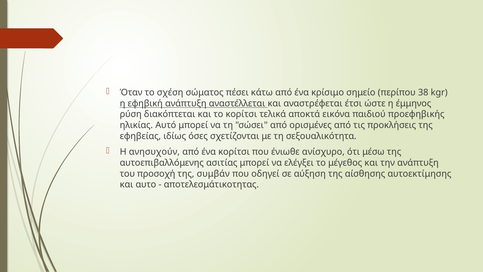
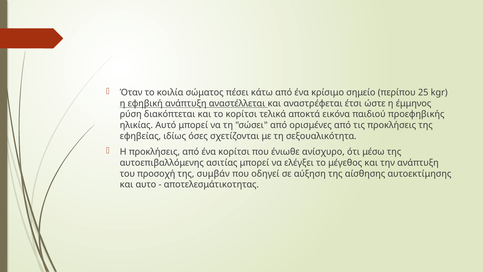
σχέση: σχέση -> κοιλία
38: 38 -> 25
Η ανησυχούν: ανησυχούν -> προκλήσεις
